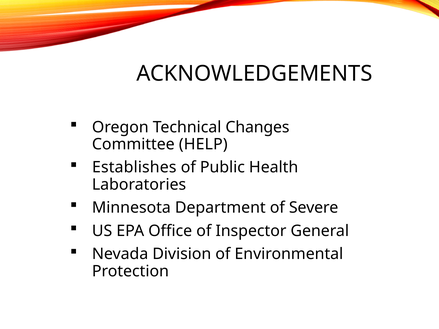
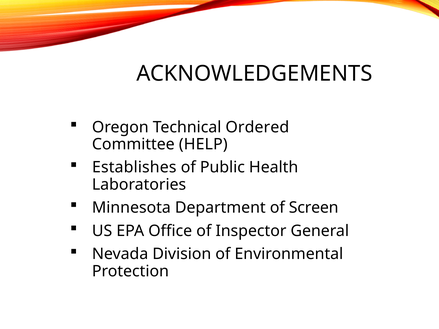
Changes: Changes -> Ordered
Severe: Severe -> Screen
